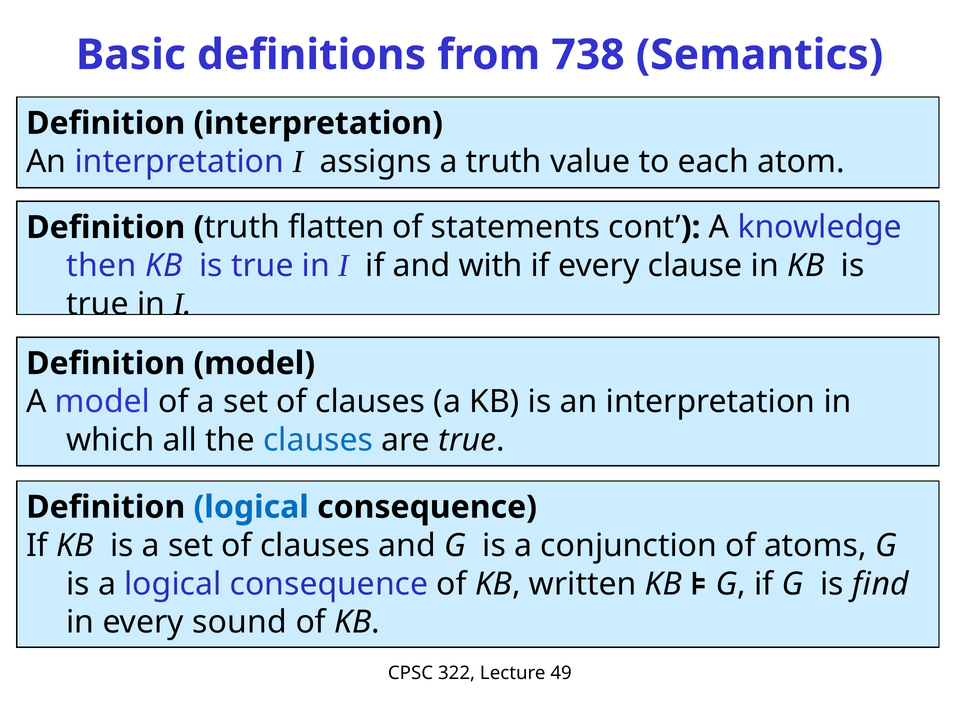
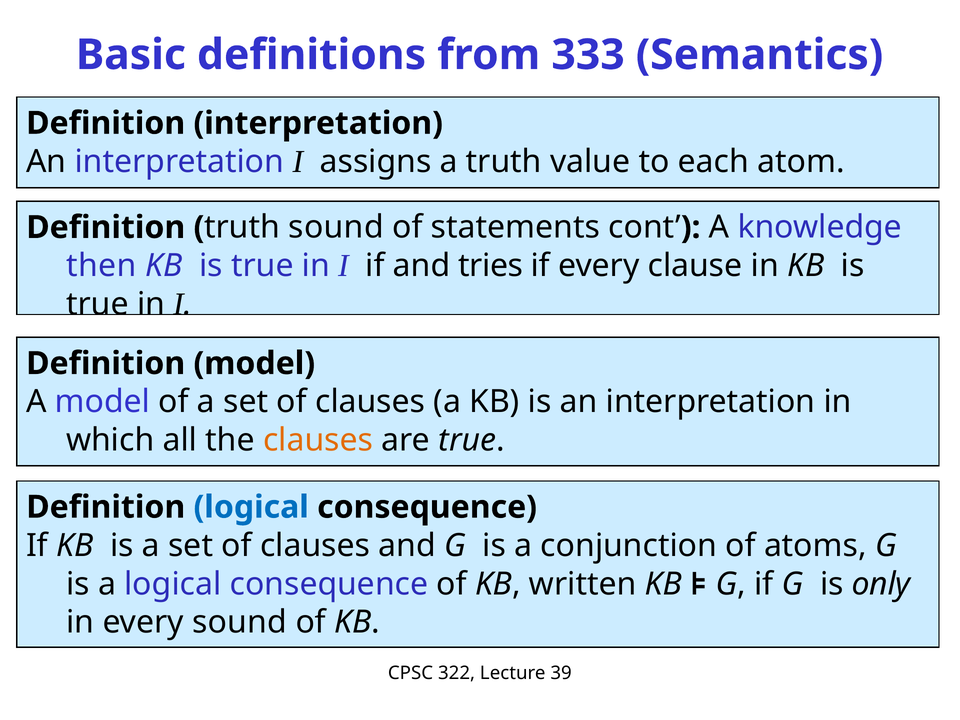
738: 738 -> 333
truth flatten: flatten -> sound
with: with -> tries
clauses at (318, 440) colour: blue -> orange
find: find -> only
49: 49 -> 39
